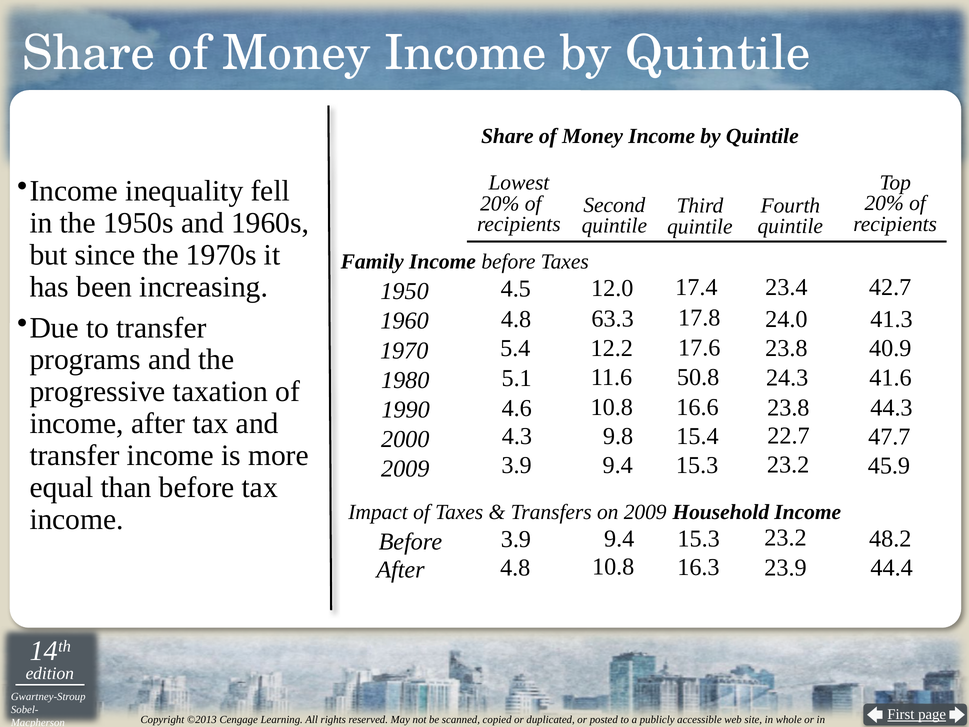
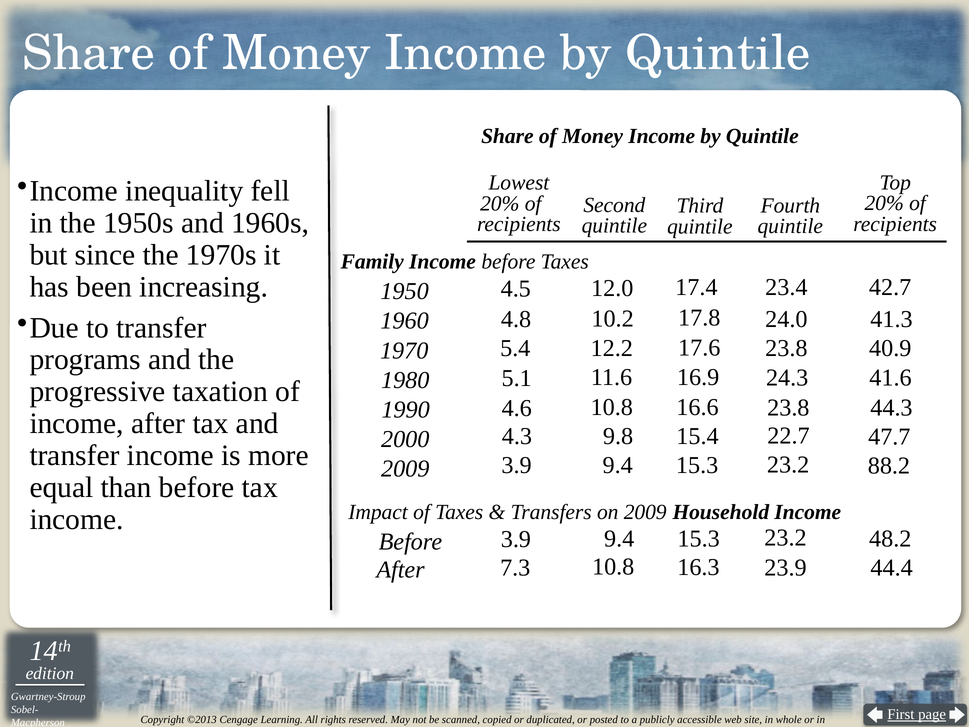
63.3: 63.3 -> 10.2
50.8: 50.8 -> 16.9
45.9: 45.9 -> 88.2
4.8 at (515, 568): 4.8 -> 7.3
